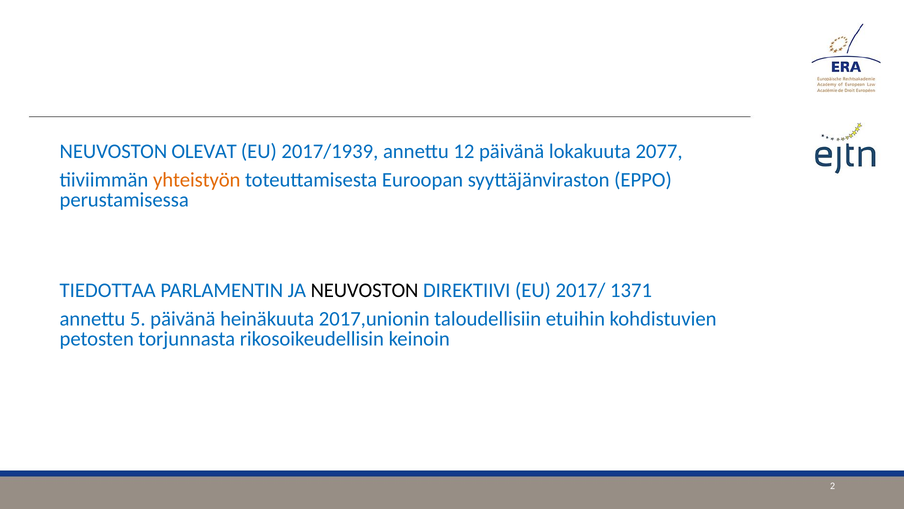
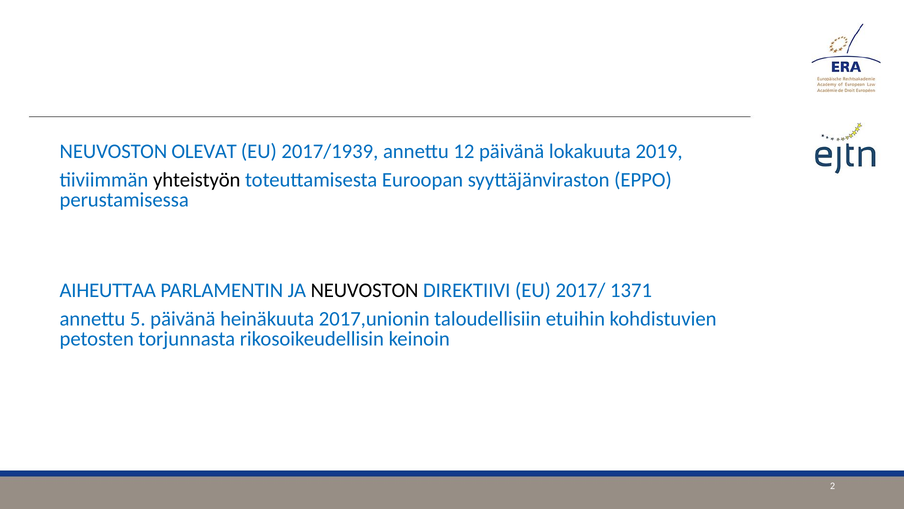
2077: 2077 -> 2019
yhteistyön colour: orange -> black
TIEDOTTAA: TIEDOTTAA -> AIHEUTTAA
